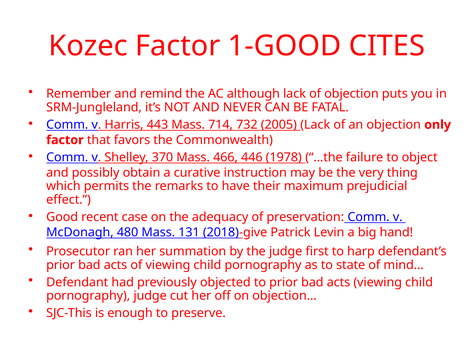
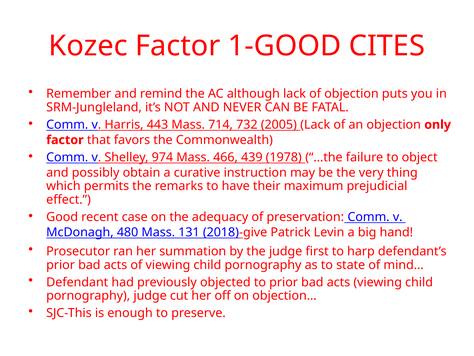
370: 370 -> 974
446: 446 -> 439
